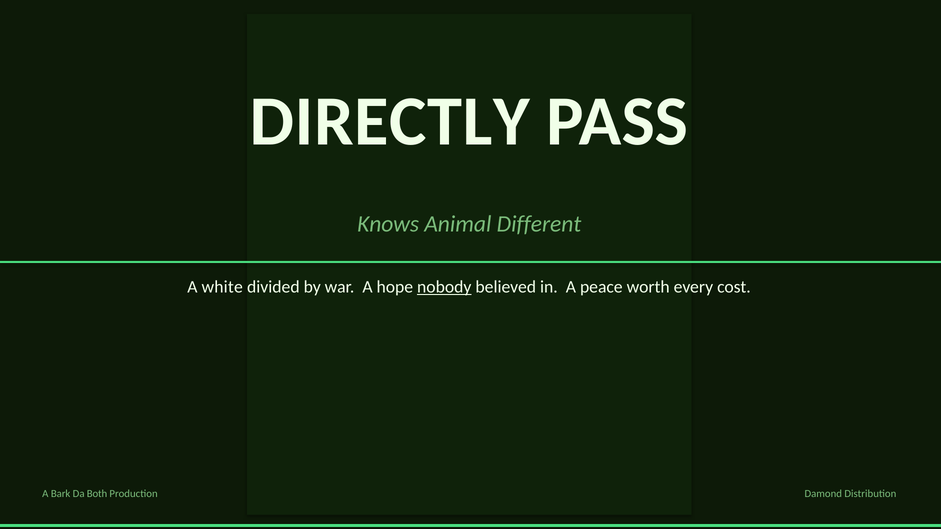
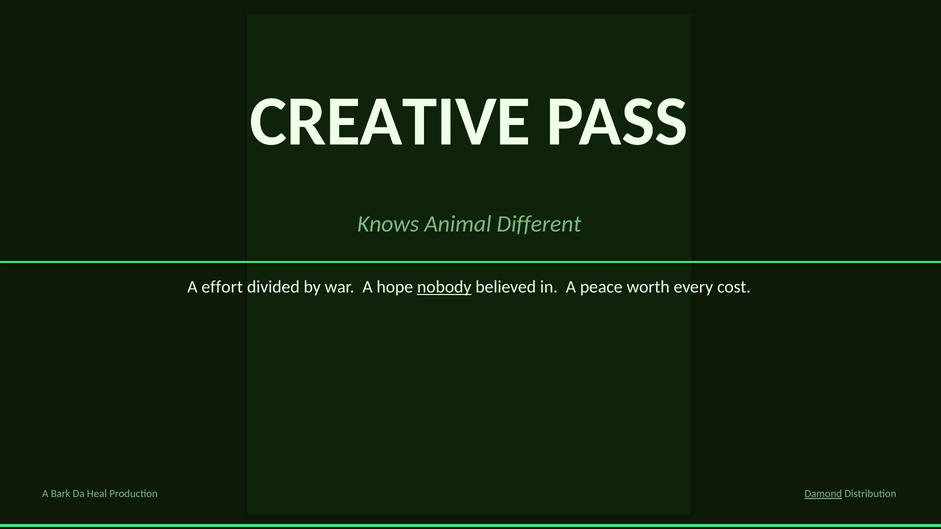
DIRECTLY: DIRECTLY -> CREATIVE
white: white -> effort
Both: Both -> Heal
Damond underline: none -> present
